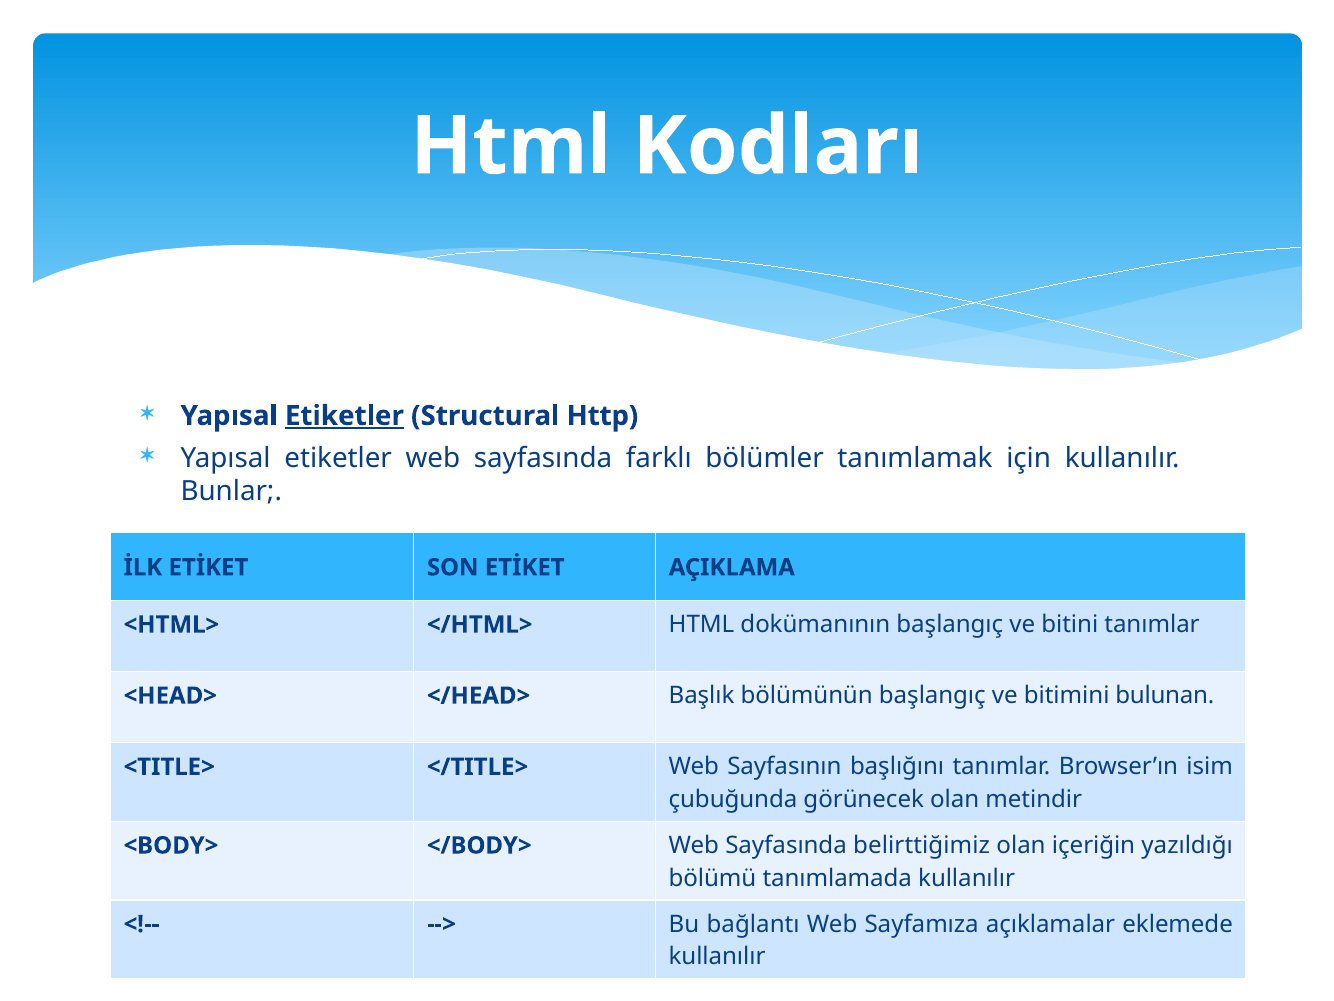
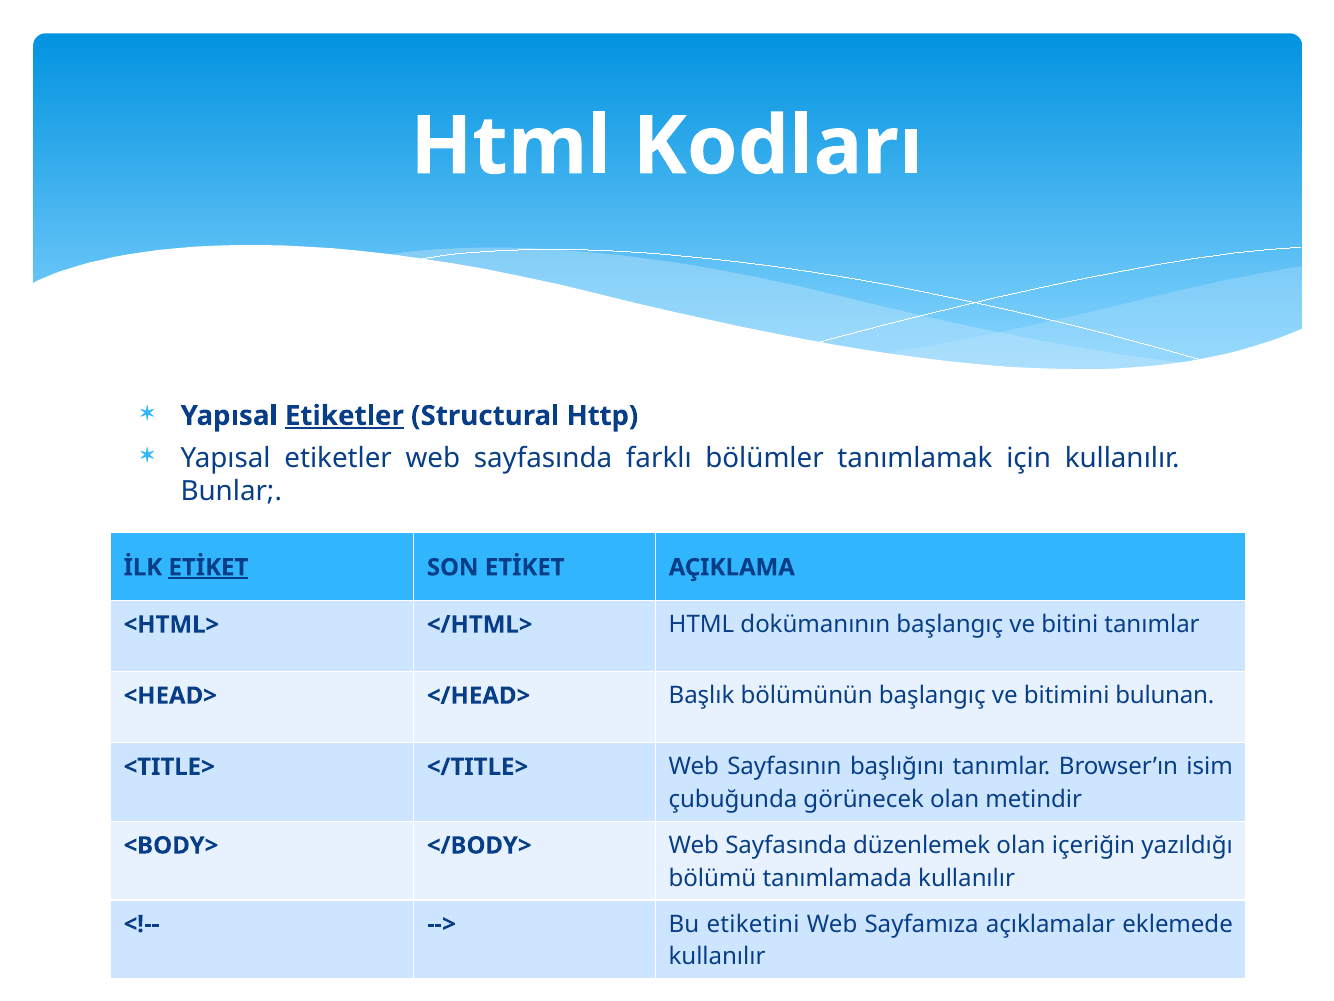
ETİKET at (208, 567) underline: none -> present
belirttiğimiz: belirttiğimiz -> düzenlemek
bağlantı: bağlantı -> etiketini
